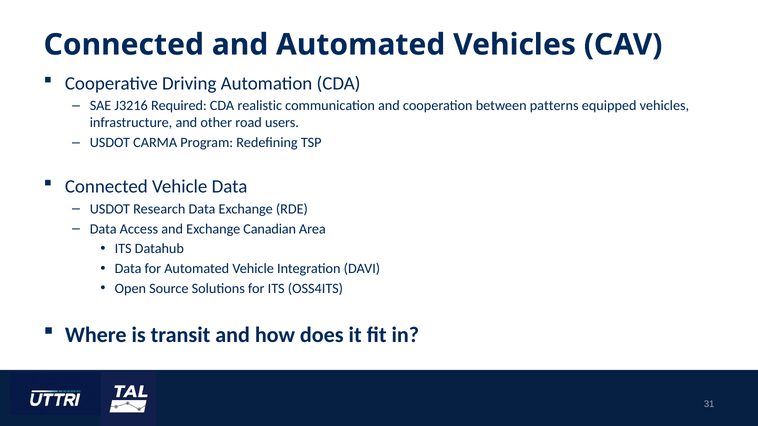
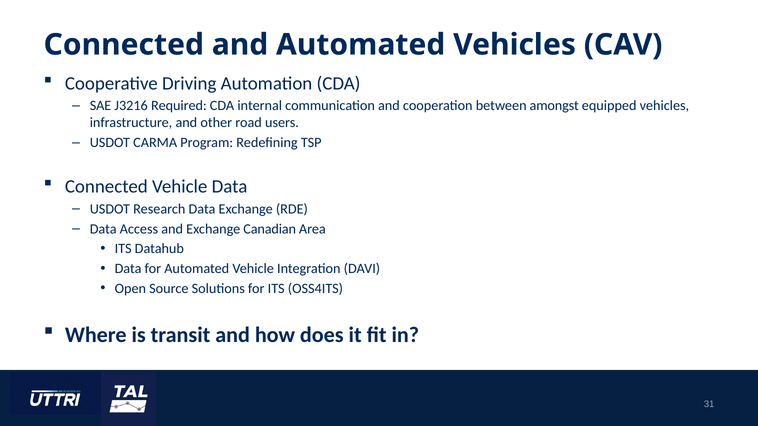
realistic: realistic -> internal
patterns: patterns -> amongst
